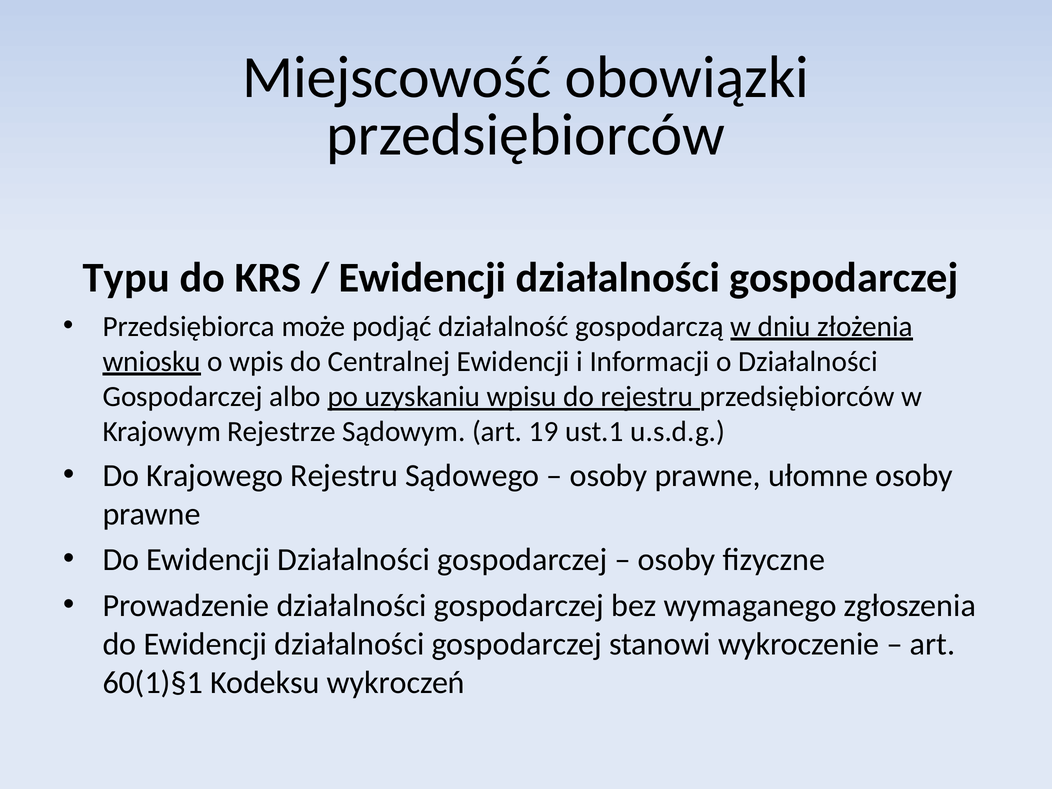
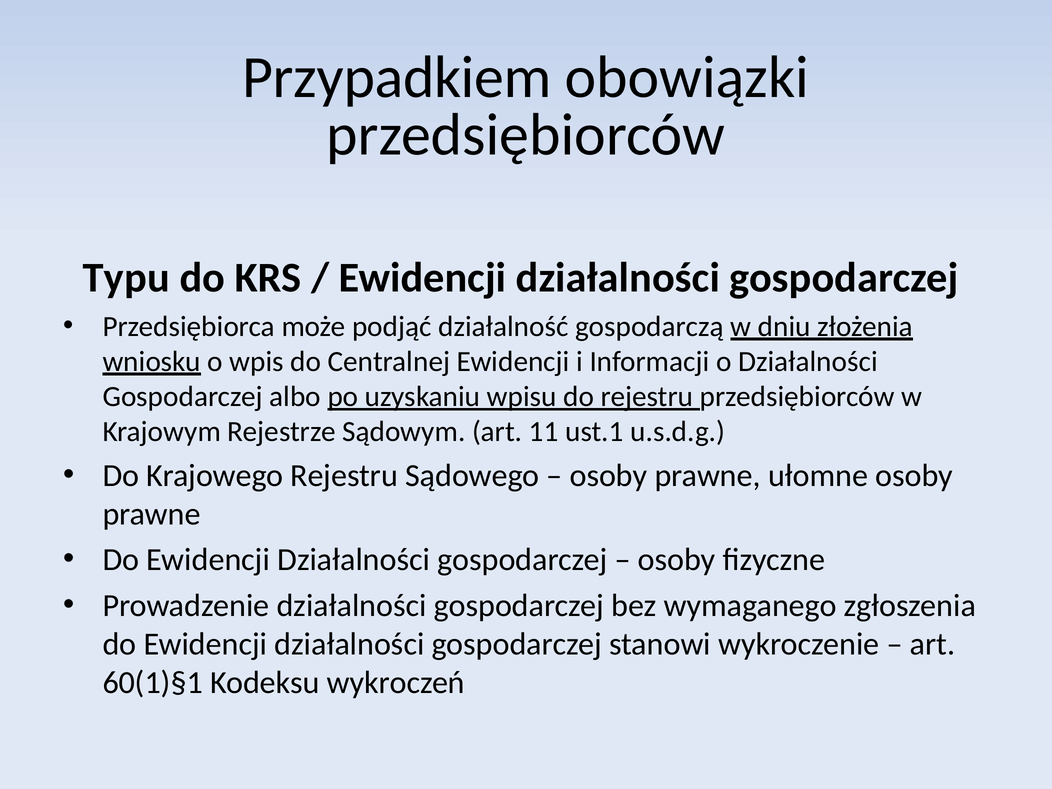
Miejscowość: Miejscowość -> Przypadkiem
19: 19 -> 11
